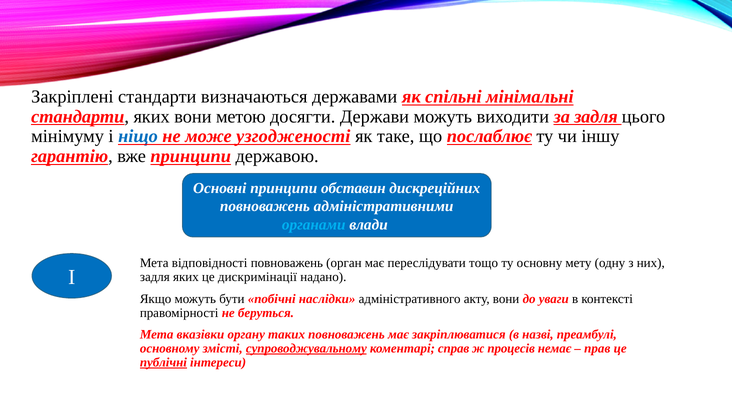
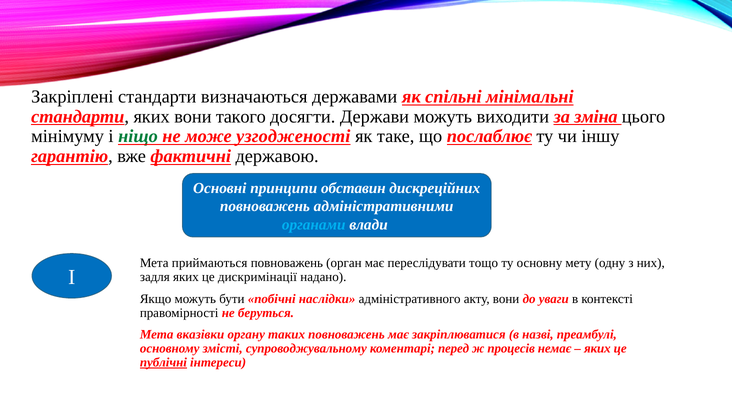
метою: метою -> такого
за задля: задля -> зміна
ніщо colour: blue -> green
вже принципи: принципи -> фактичні
відповідності: відповідності -> приймаються
супроводжувальному underline: present -> none
справ: справ -> перед
прав at (597, 348): прав -> яких
